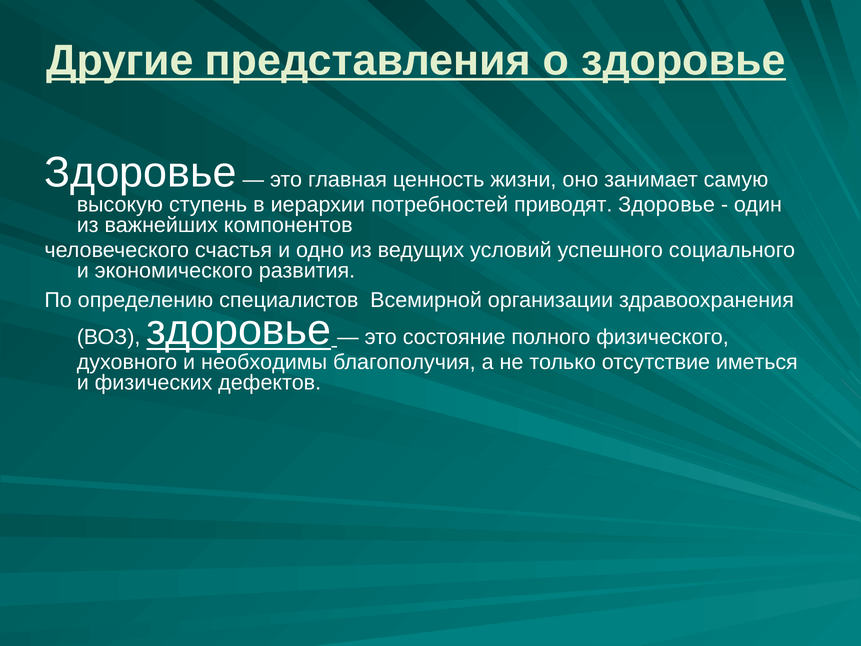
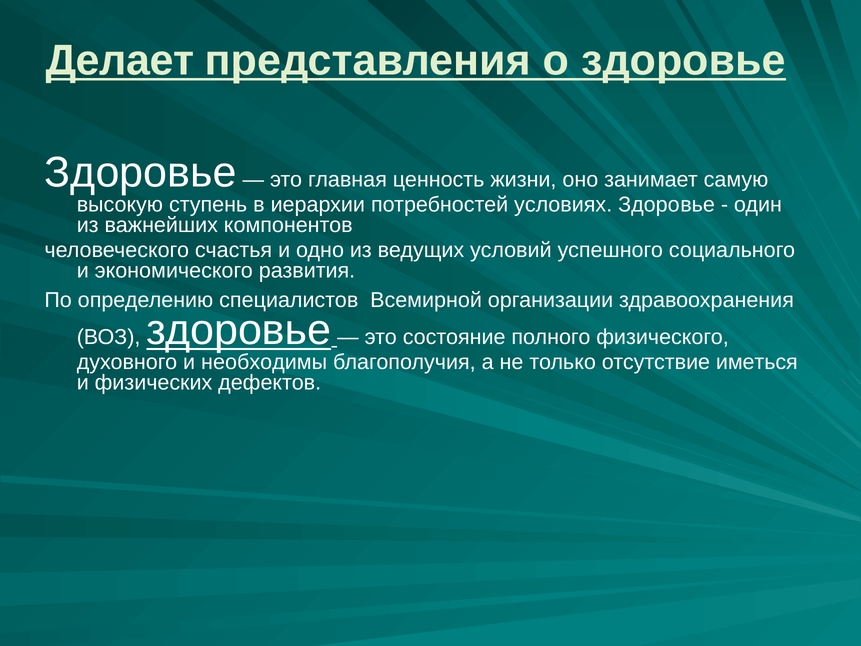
Другие: Другие -> Делает
приводят: приводят -> условиях
